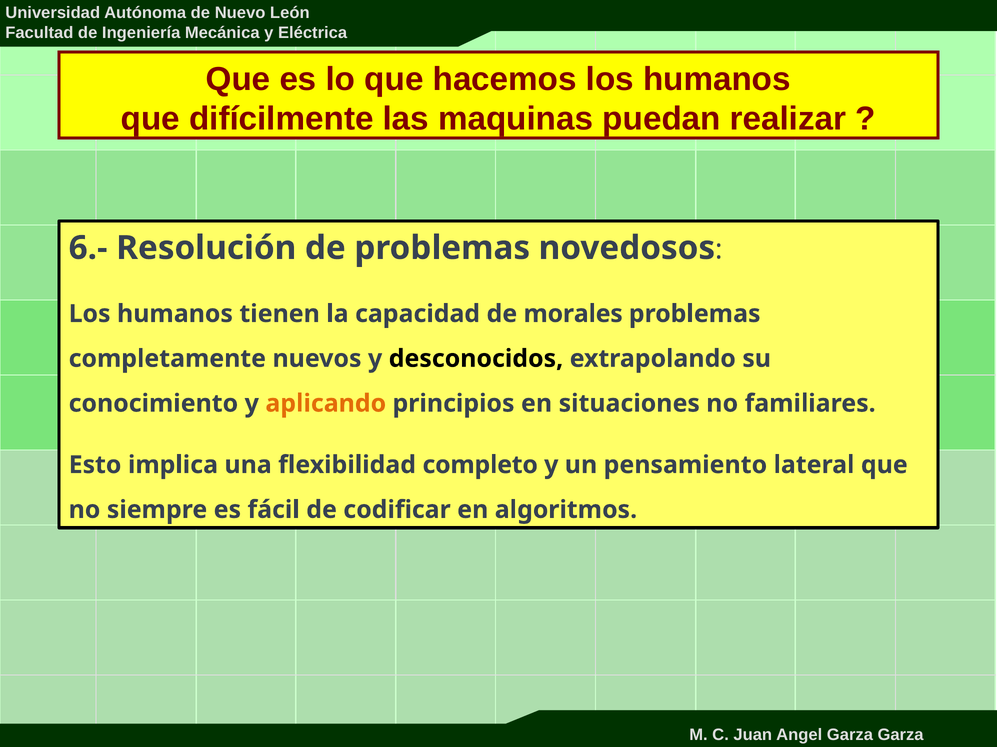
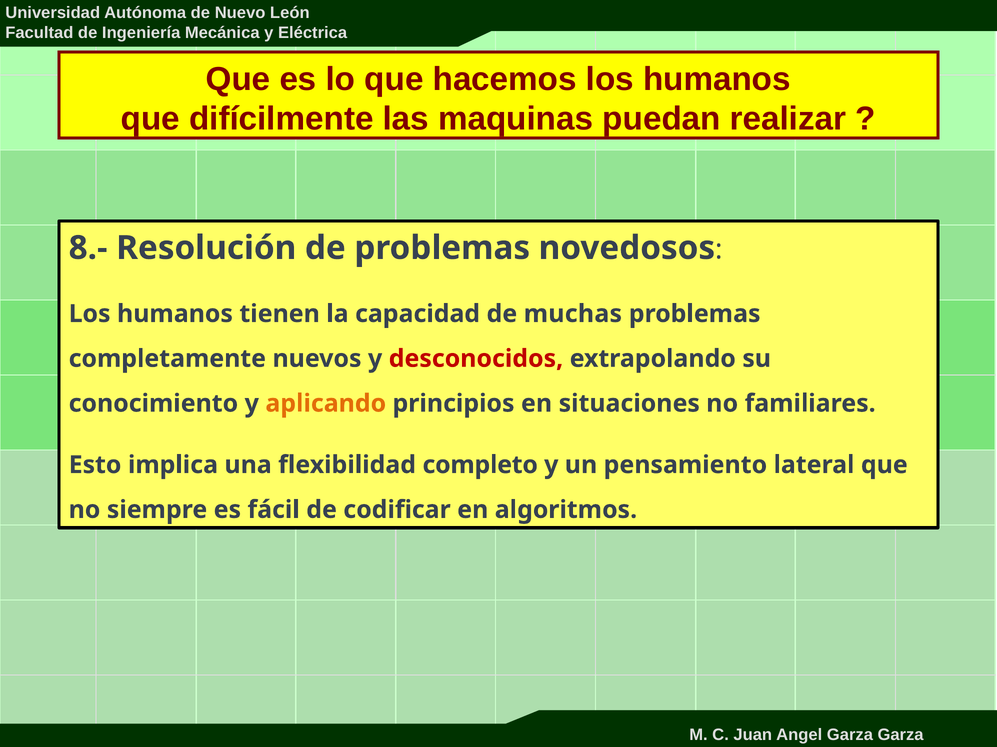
6.-: 6.- -> 8.-
morales: morales -> muchas
desconocidos colour: black -> red
